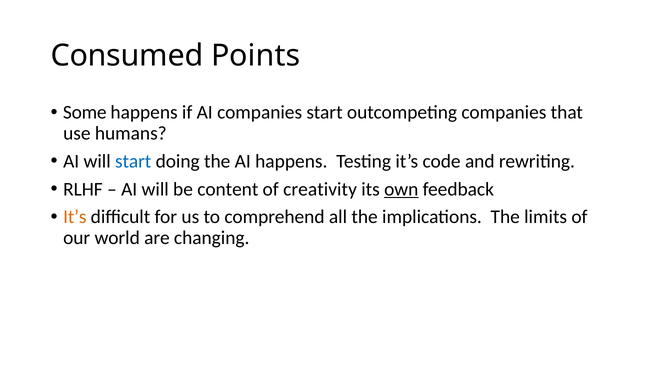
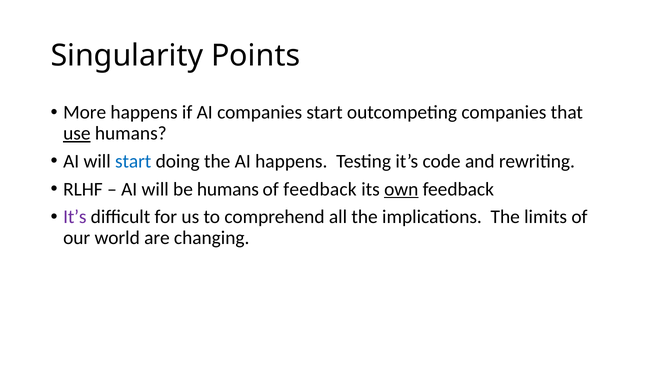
Consumed: Consumed -> Singularity
Some: Some -> More
use underline: none -> present
be content: content -> humans
of creativity: creativity -> feedback
It’s at (75, 217) colour: orange -> purple
